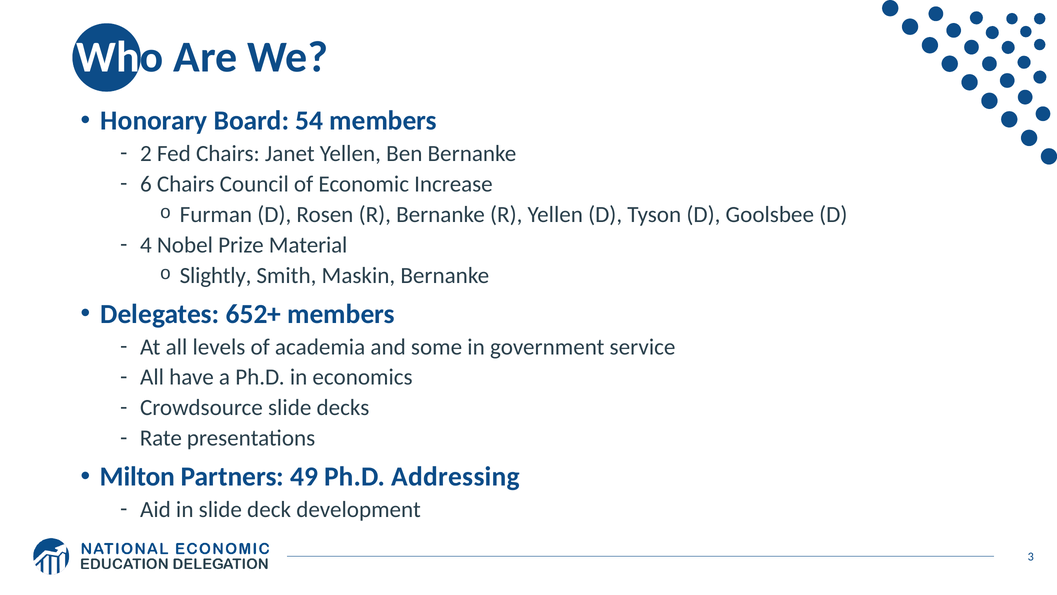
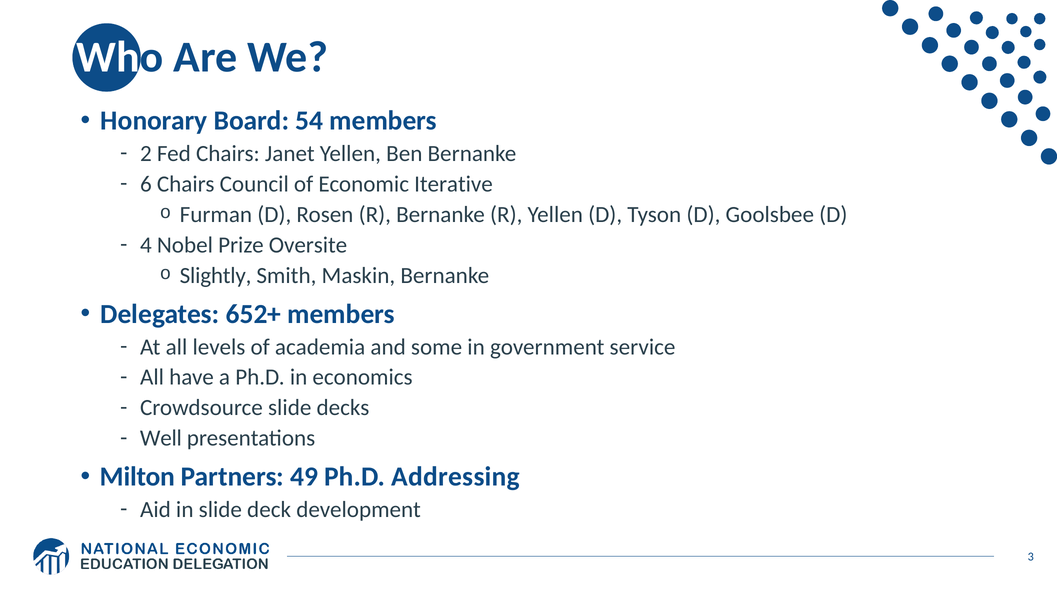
Increase: Increase -> Iterative
Material: Material -> Oversite
Rate: Rate -> Well
